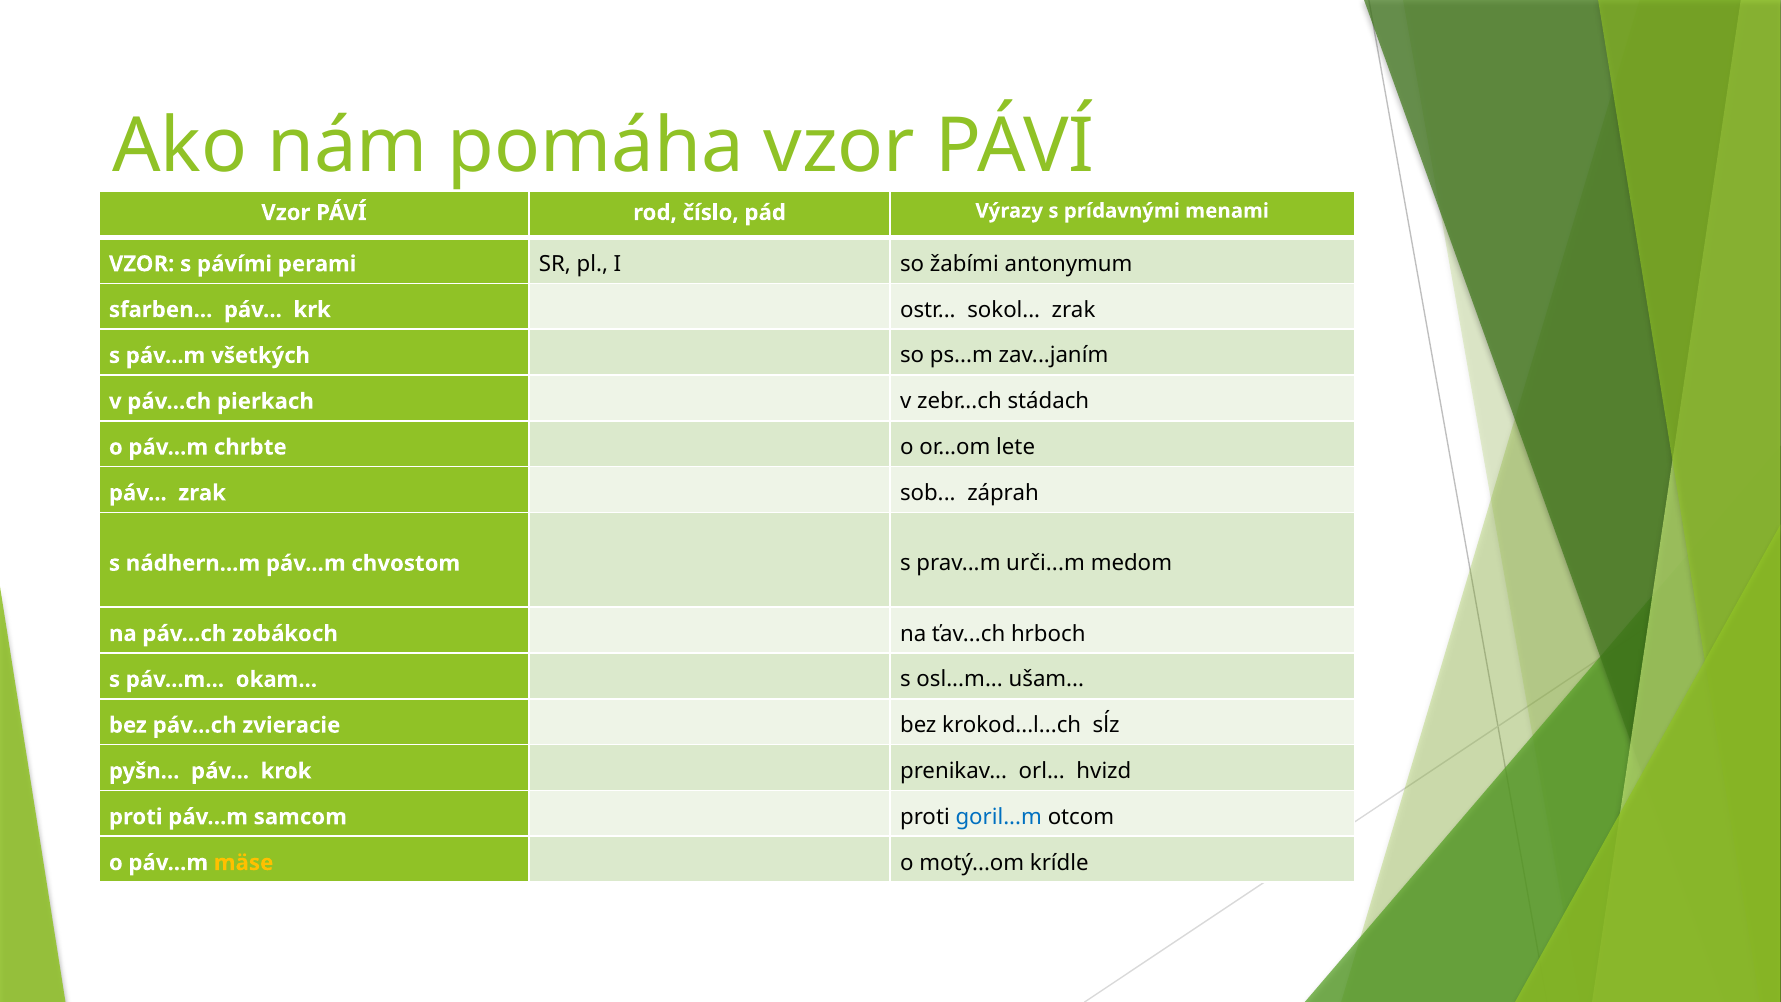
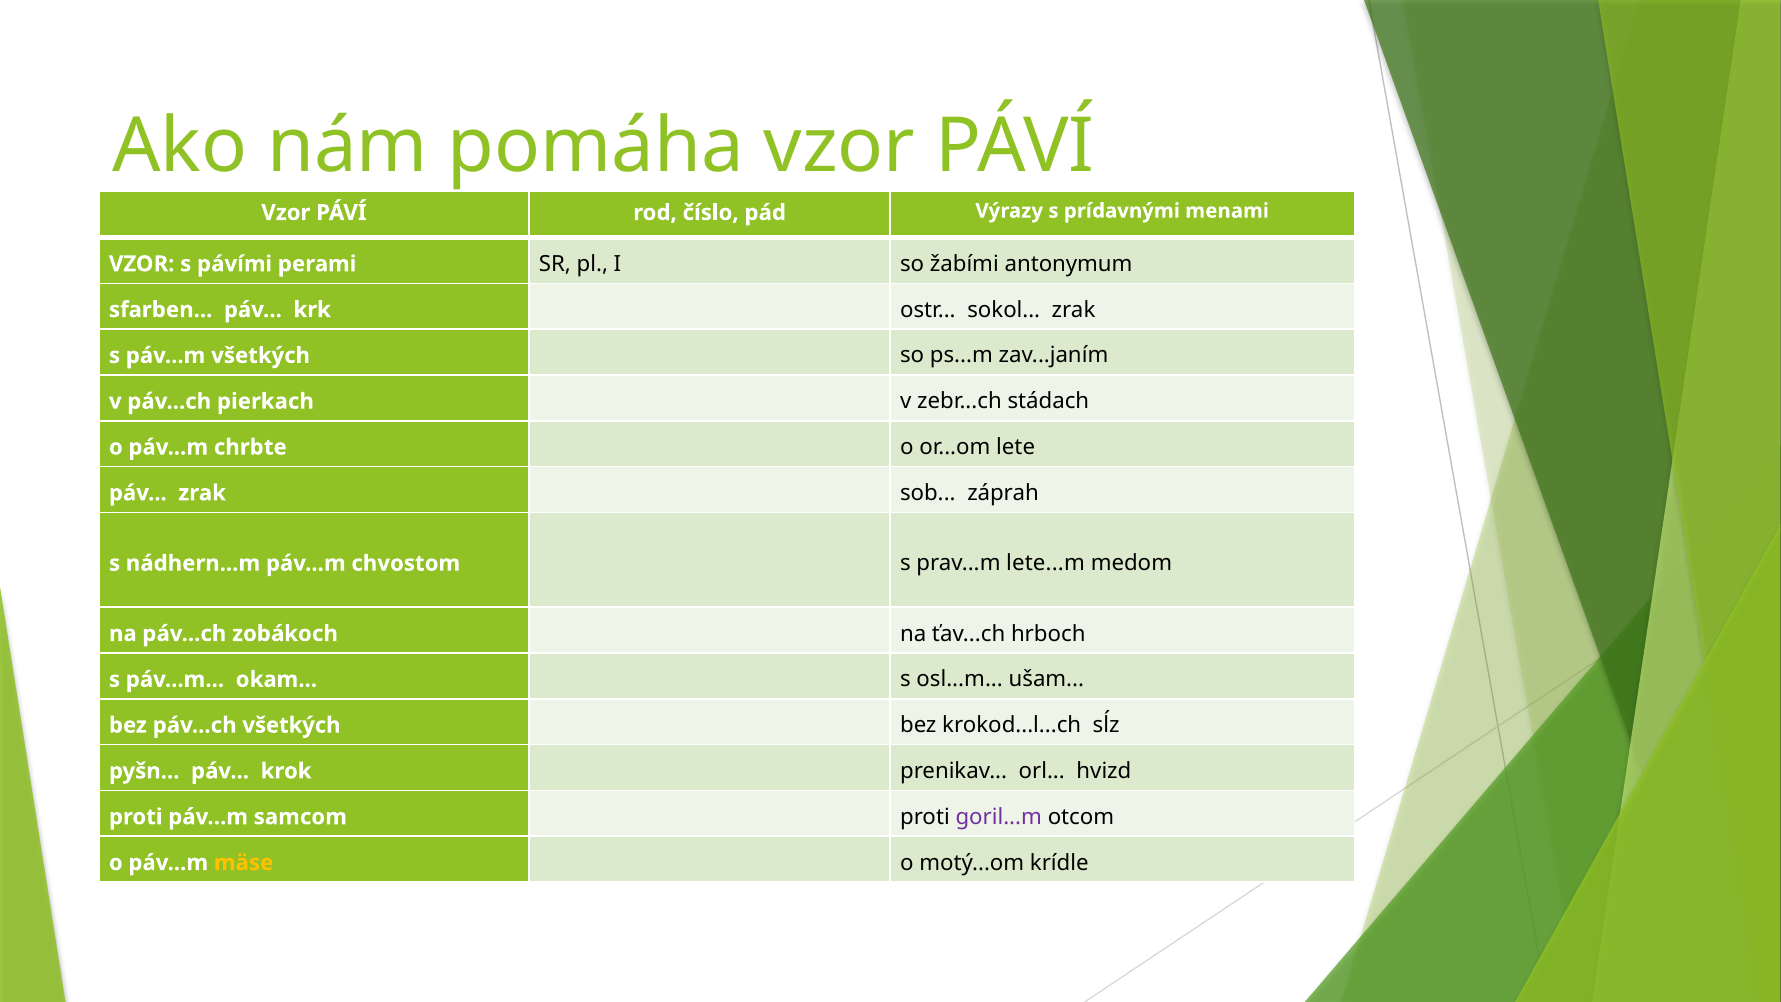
urči...m: urči...m -> lete...m
páv...ch zvieracie: zvieracie -> všetkých
goril...m colour: blue -> purple
